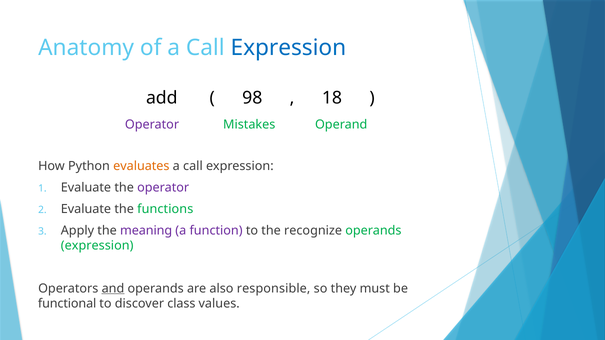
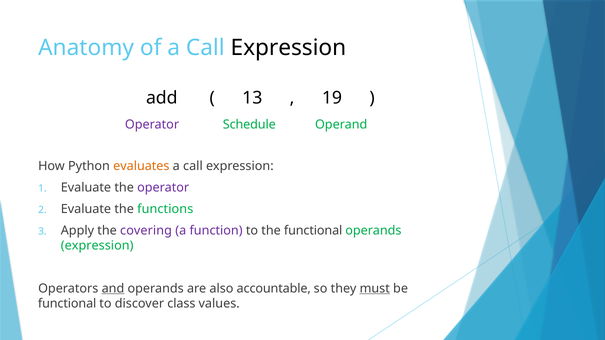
Expression at (288, 48) colour: blue -> black
98: 98 -> 13
18: 18 -> 19
Mistakes: Mistakes -> Schedule
meaning: meaning -> covering
the recognize: recognize -> functional
responsible: responsible -> accountable
must underline: none -> present
